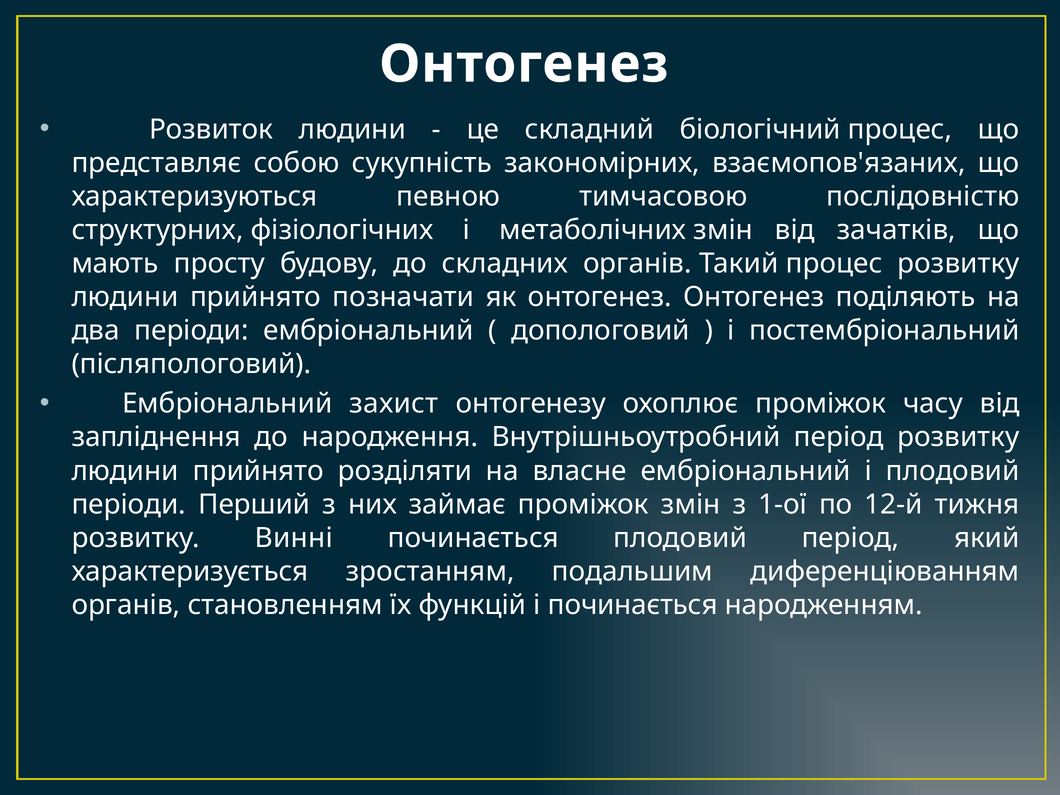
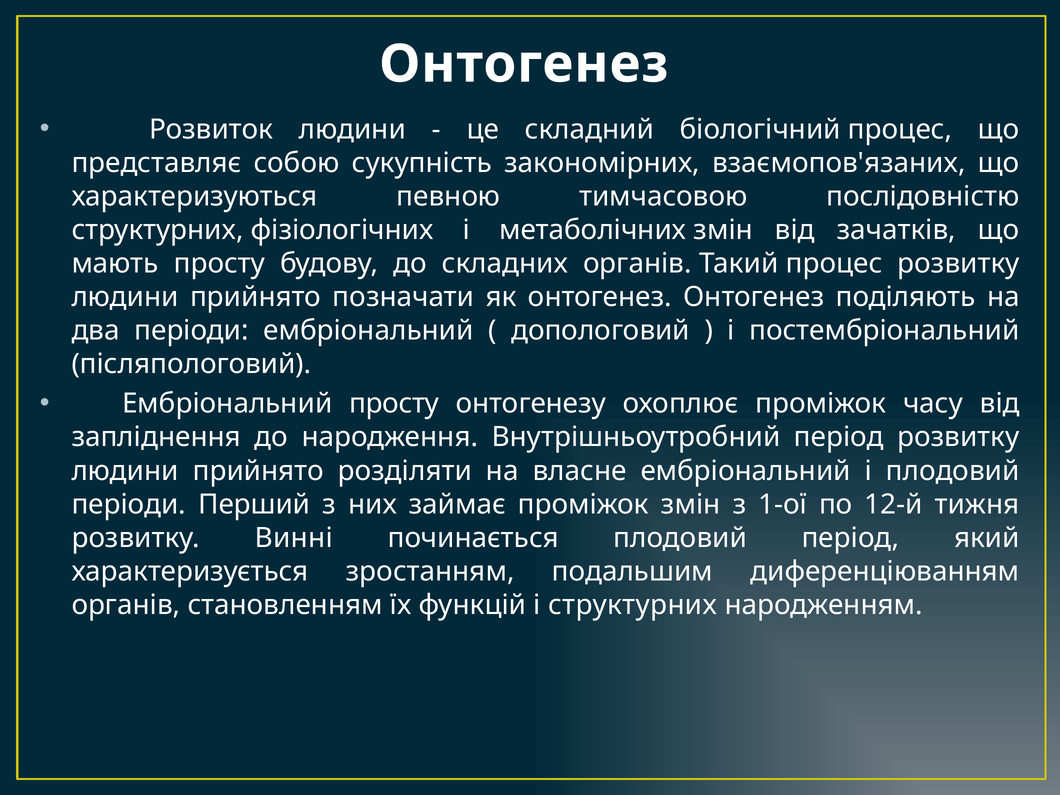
Ембріональний захист: захист -> просту
і починається: починається -> структурних
